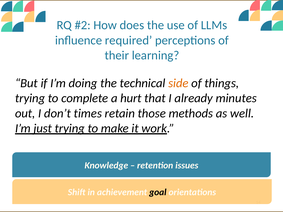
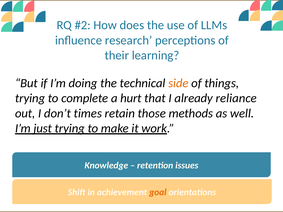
required: required -> research
minutes: minutes -> reliance
goal colour: black -> orange
